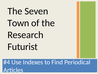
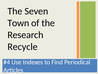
Futurist: Futurist -> Recycle
